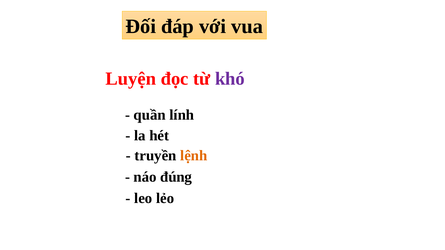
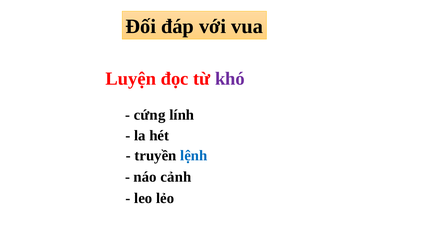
quần: quần -> cứng
lệnh colour: orange -> blue
đúng: đúng -> cảnh
